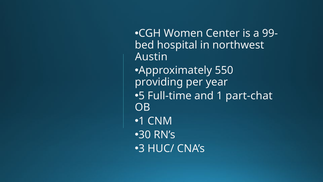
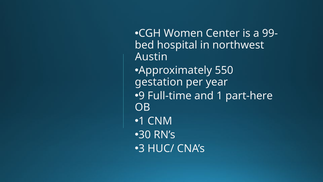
providing: providing -> gestation
5: 5 -> 9
part-chat: part-chat -> part-here
